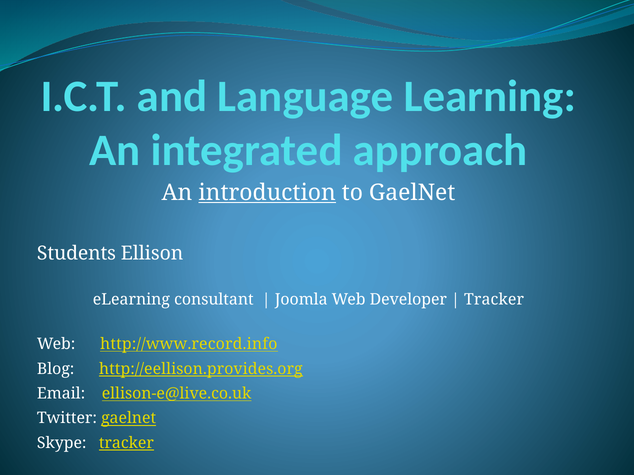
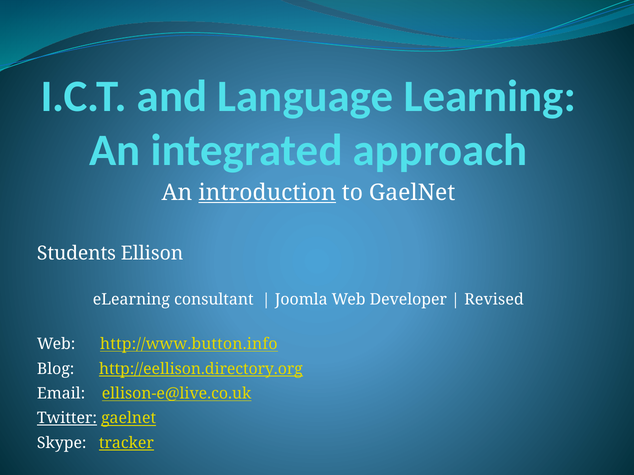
Tracker at (494, 300): Tracker -> Revised
http://www.record.info: http://www.record.info -> http://www.button.info
http://eellison.provides.org: http://eellison.provides.org -> http://eellison.directory.org
Twitter underline: none -> present
